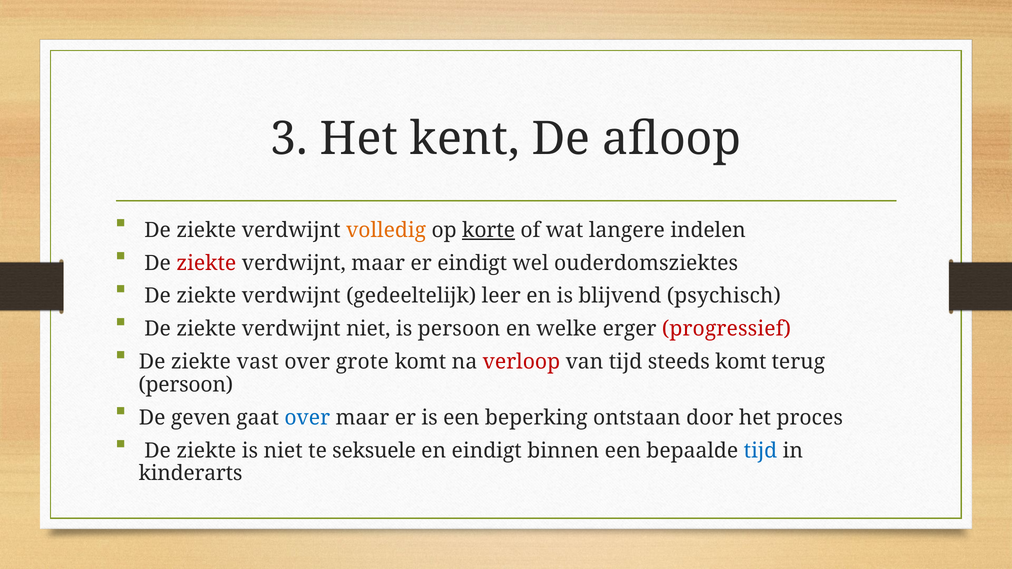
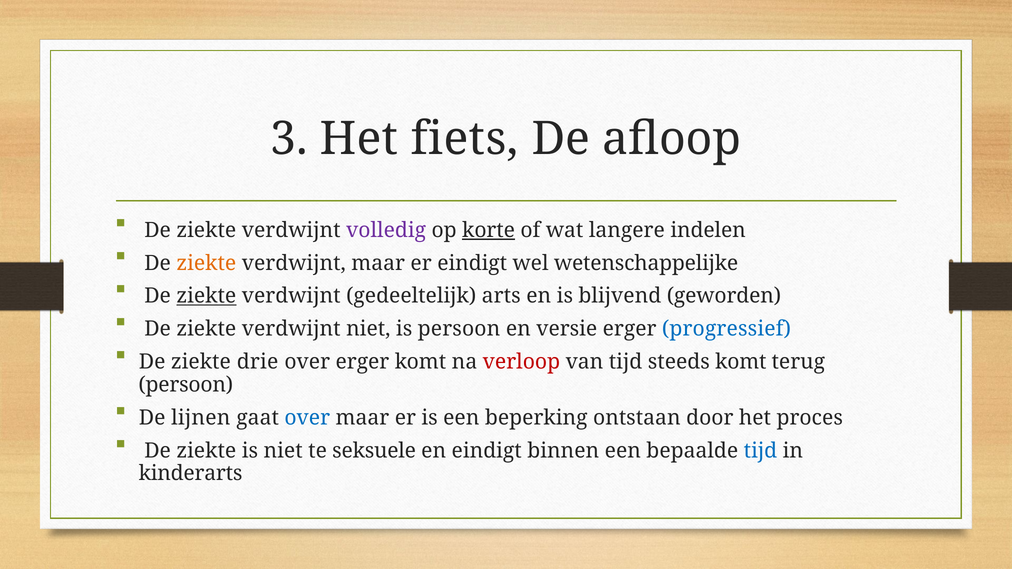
kent: kent -> fiets
volledig colour: orange -> purple
ziekte at (206, 263) colour: red -> orange
ouderdomsziektes: ouderdomsziektes -> wetenschappelijke
ziekte at (206, 296) underline: none -> present
leer: leer -> arts
psychisch: psychisch -> geworden
welke: welke -> versie
progressief colour: red -> blue
vast: vast -> drie
over grote: grote -> erger
geven: geven -> lijnen
